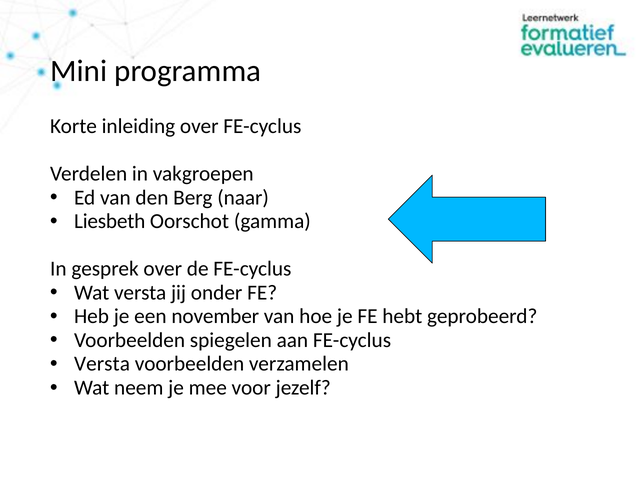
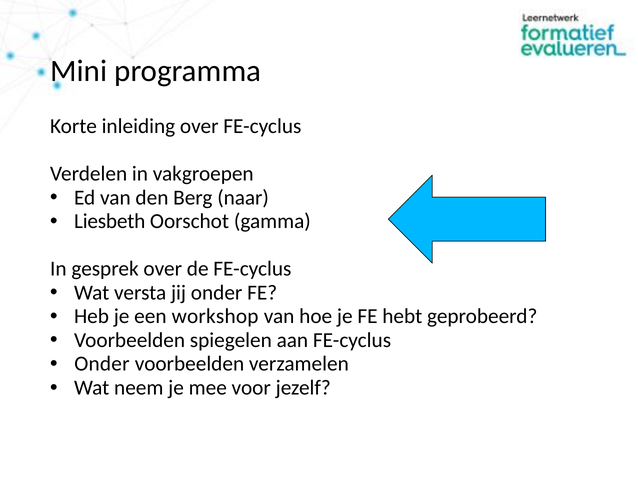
november: november -> workshop
Versta at (102, 364): Versta -> Onder
